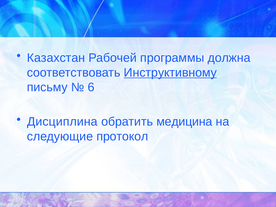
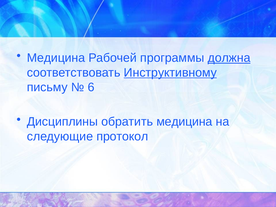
Казахстан at (56, 58): Казахстан -> Медицина
должна underline: none -> present
Дисциплина: Дисциплина -> Дисциплины
